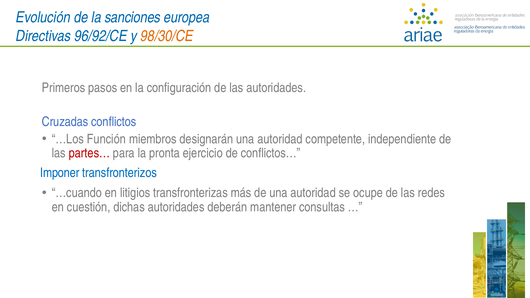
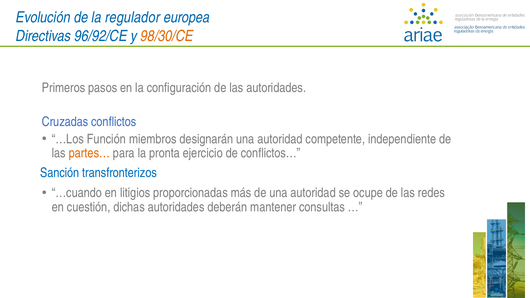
sanciones: sanciones -> regulador
partes… colour: red -> orange
Imponer: Imponer -> Sanción
transfronterizas: transfronterizas -> proporcionadas
